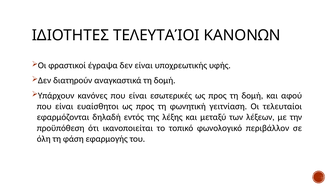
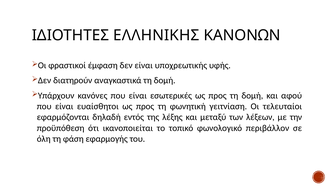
ΙΔΙΟΤΗΤΕΣ ΤΕΛΕΥΤΑΊΟΙ: ΤΕΛΕΥΤΑΊΟΙ -> ΕΛΛΗΝΙΚΗΣ
έγραψα: έγραψα -> έμφαση
